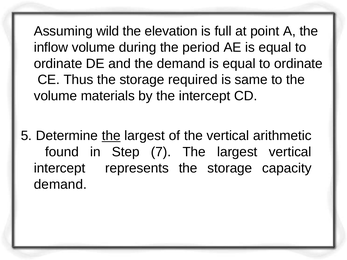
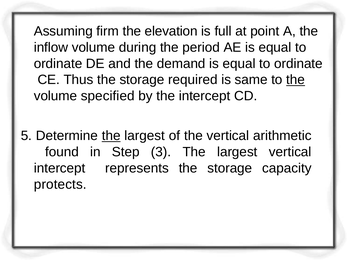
wild: wild -> firm
the at (296, 80) underline: none -> present
materials: materials -> specified
7: 7 -> 3
demand at (60, 185): demand -> protects
